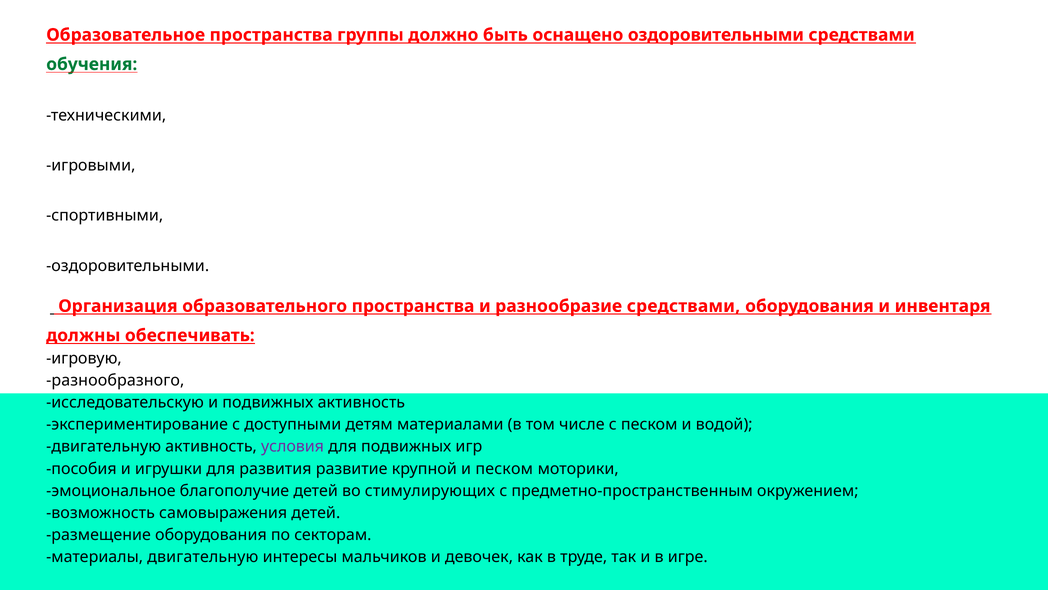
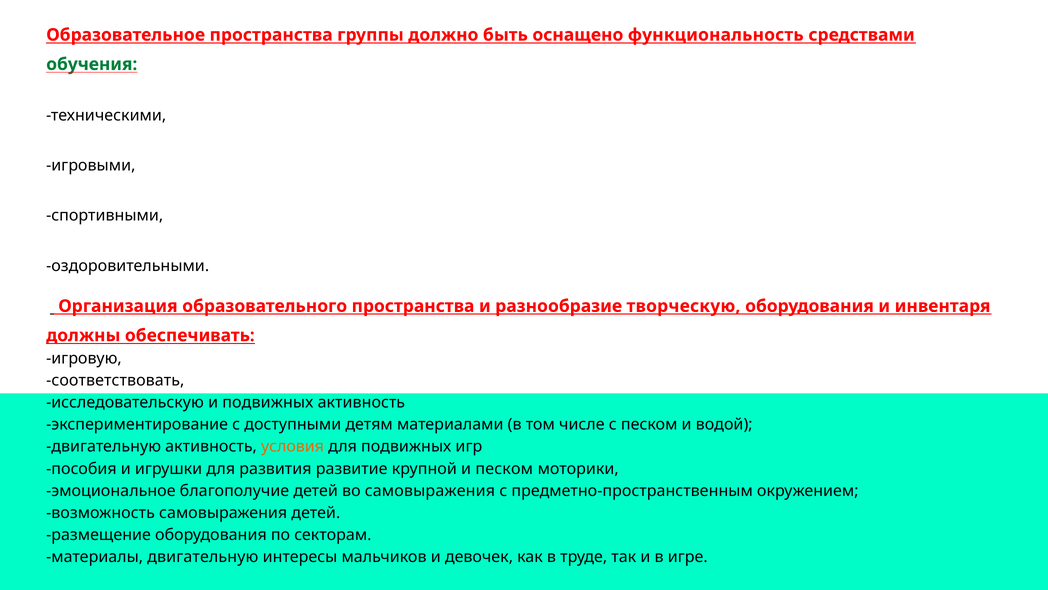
оснащено оздоровительными: оздоровительными -> функциональность
разнообразие средствами: средствами -> творческую
разнообразного: разнообразного -> соответствовать
условия colour: purple -> orange
во стимулирующих: стимулирующих -> самовыражения
